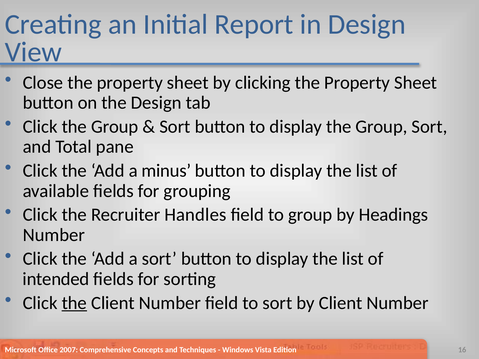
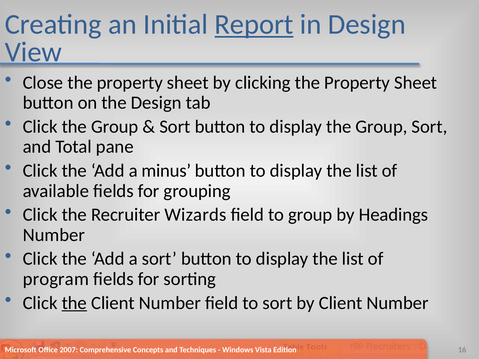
Report underline: none -> present
Handles: Handles -> Wizards
intended: intended -> program
